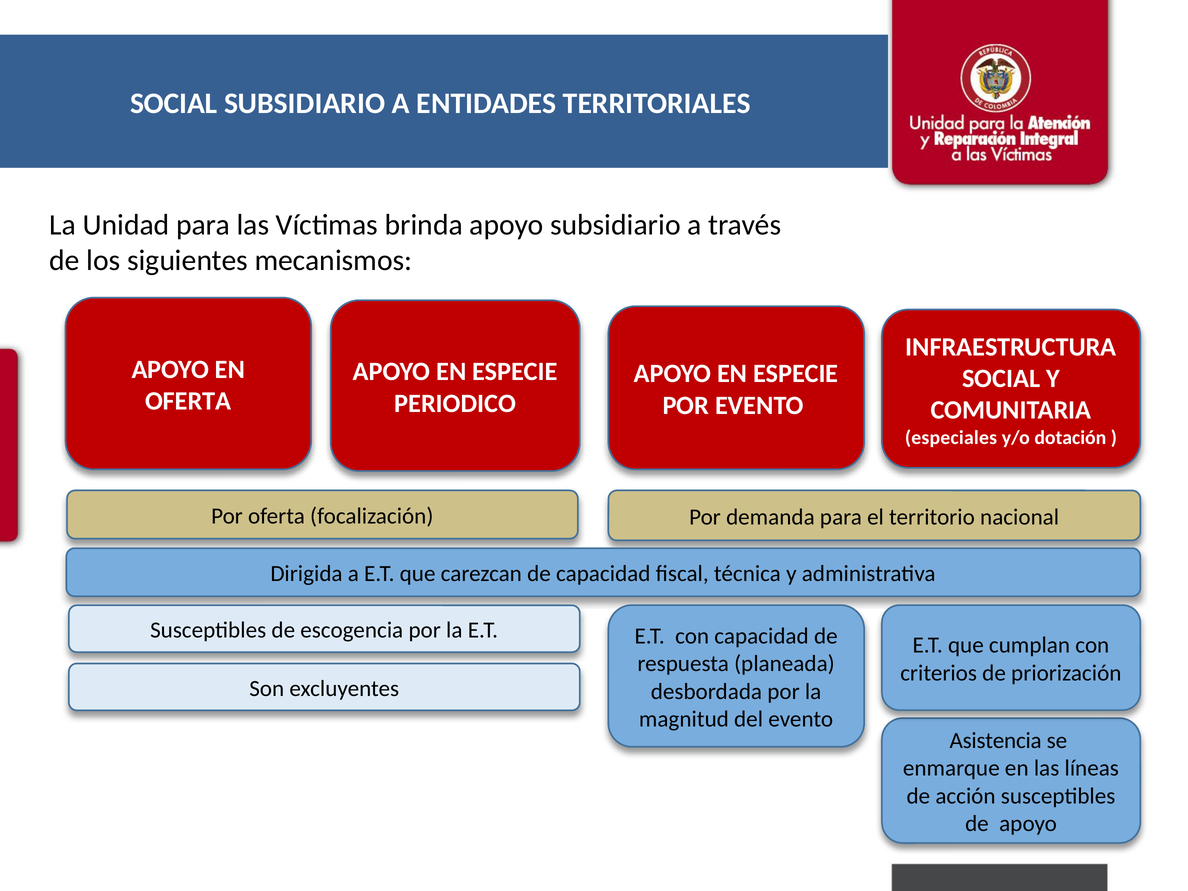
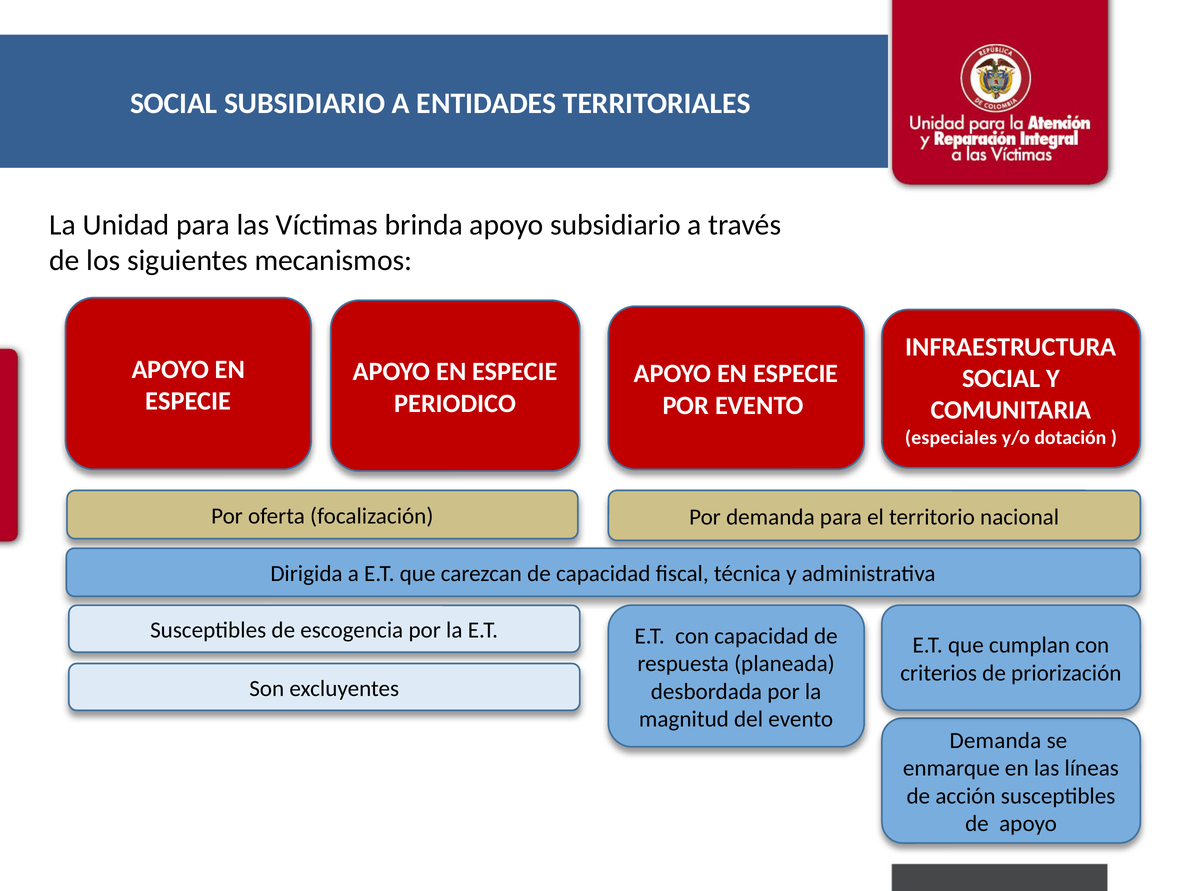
OFERTA at (188, 401): OFERTA -> ESPECIE
Asistencia at (996, 741): Asistencia -> Demanda
